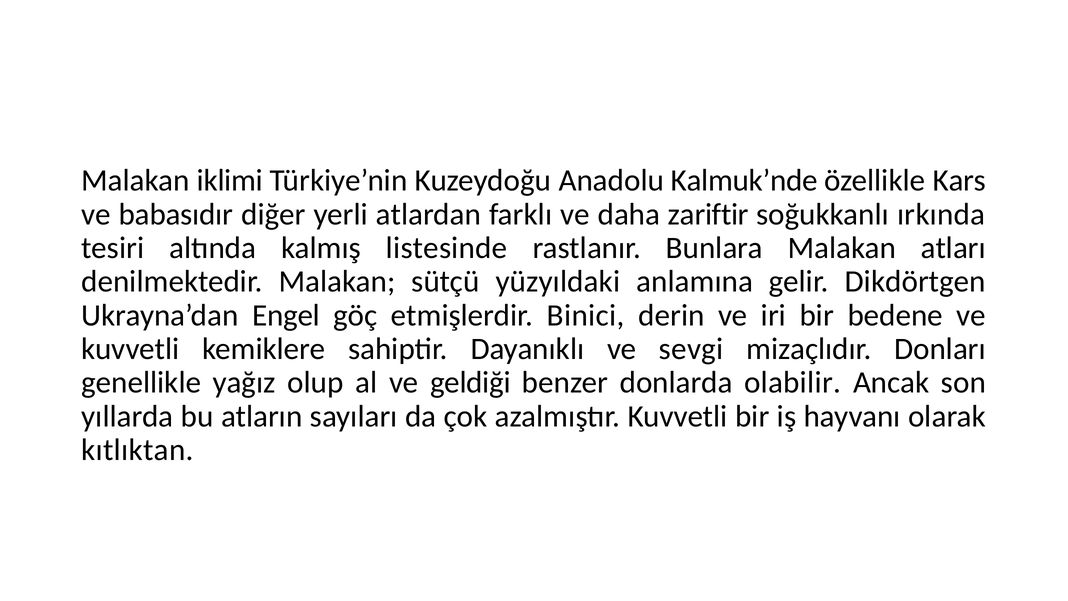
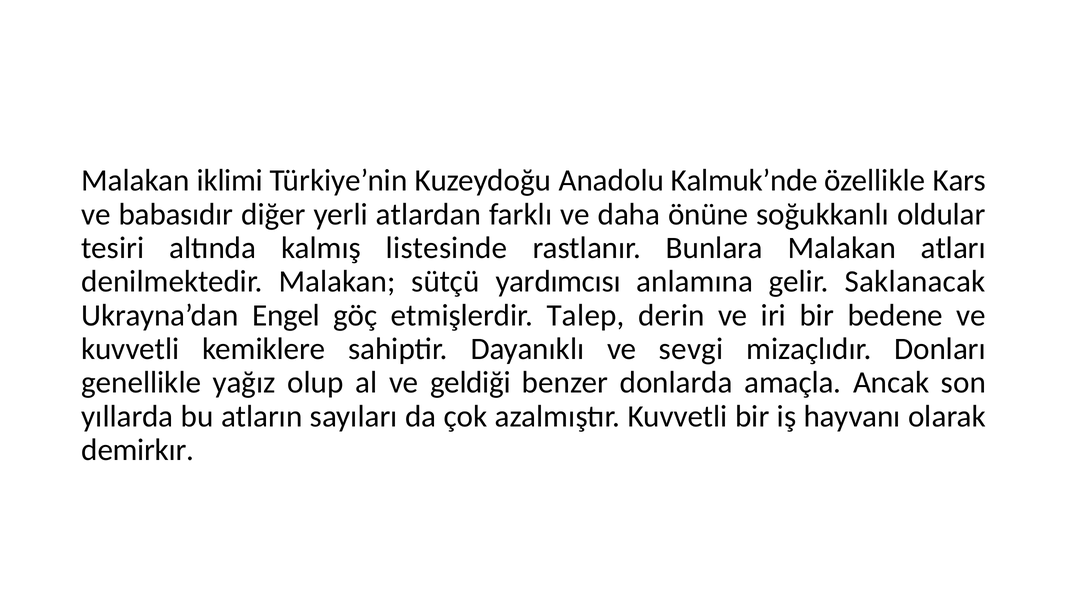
zariftir: zariftir -> önüne
ırkında: ırkında -> oldular
yüzyıldaki: yüzyıldaki -> yardımcısı
Dikdörtgen: Dikdörtgen -> Saklanacak
Binici: Binici -> Talep
olabilir: olabilir -> amaçla
kıtlıktan: kıtlıktan -> demirkır
